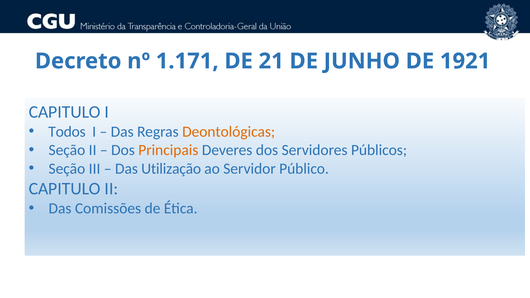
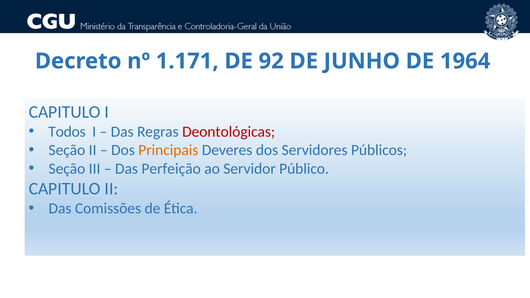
21: 21 -> 92
1921: 1921 -> 1964
Deontológicas colour: orange -> red
Utilização: Utilização -> Perfeição
